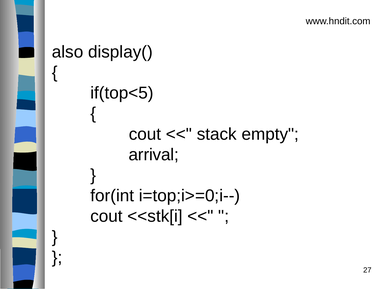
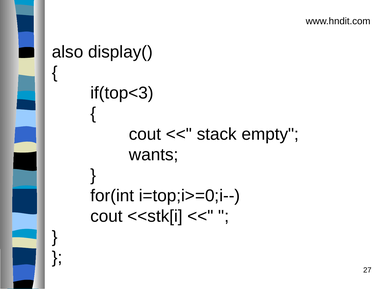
if(top<5: if(top<5 -> if(top<3
arrival: arrival -> wants
